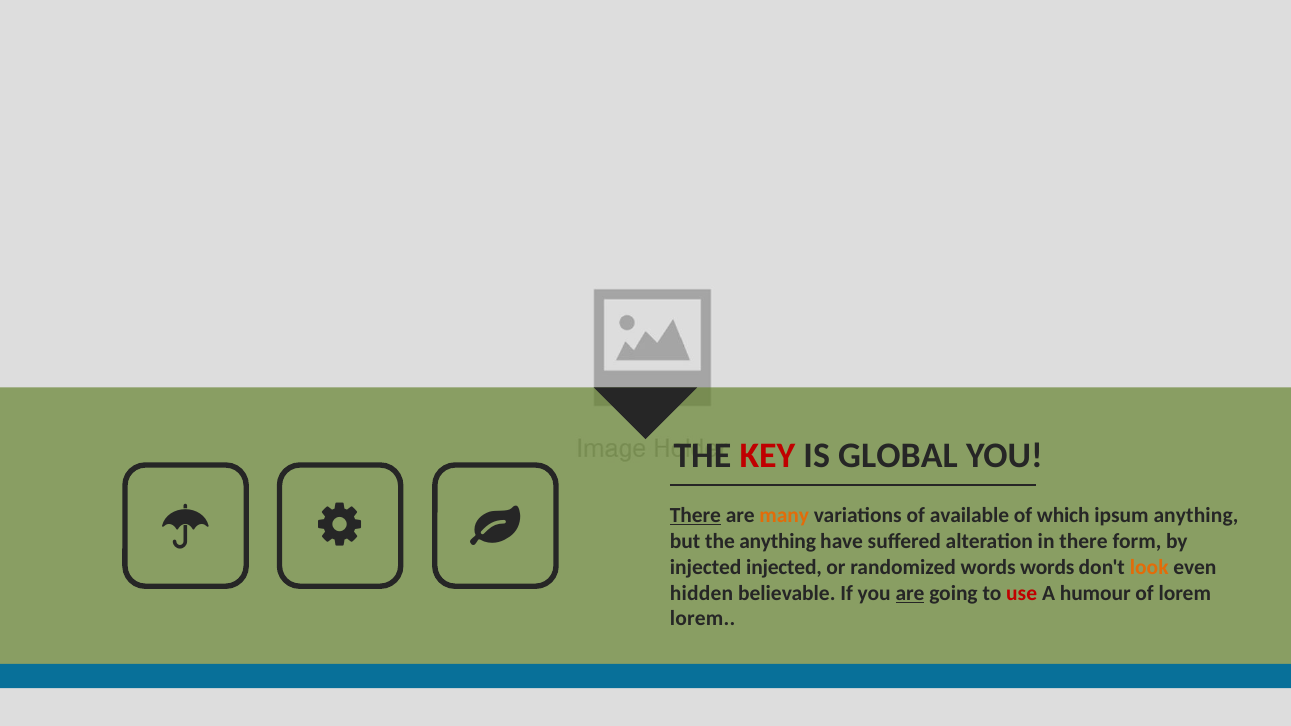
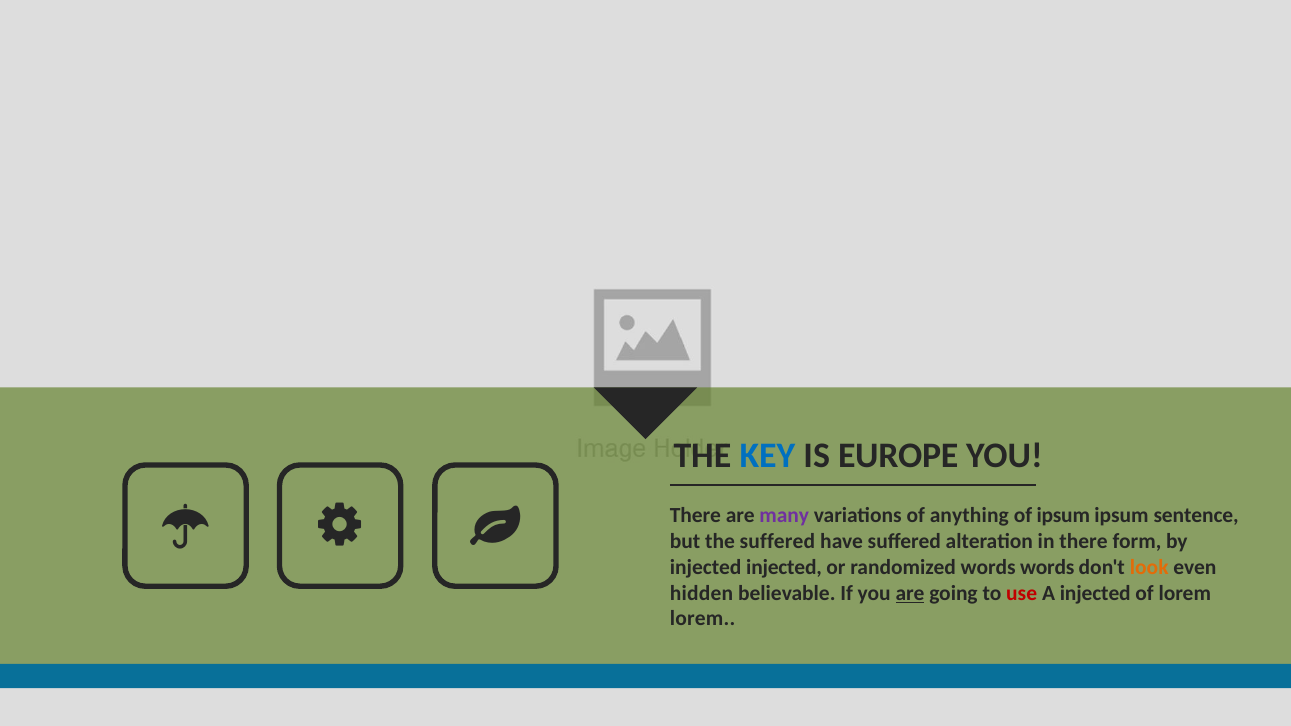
KEY colour: red -> blue
GLOBAL: GLOBAL -> EUROPE
There at (695, 516) underline: present -> none
many colour: orange -> purple
available: available -> anything
of which: which -> ipsum
ipsum anything: anything -> sentence
the anything: anything -> suffered
A humour: humour -> injected
